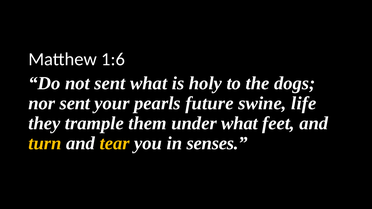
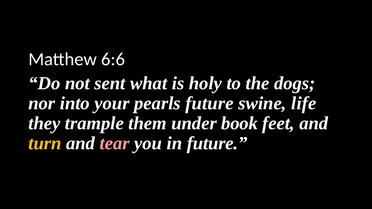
1:6: 1:6 -> 6:6
nor sent: sent -> into
under what: what -> book
tear colour: yellow -> pink
in senses: senses -> future
